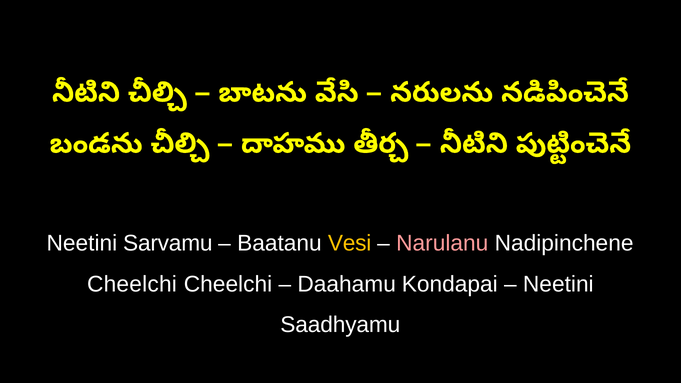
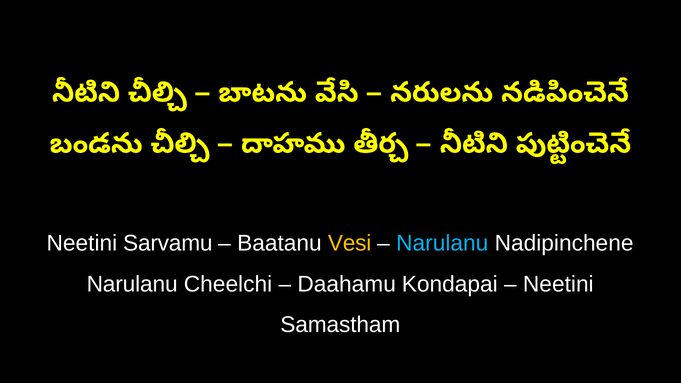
Narulanu at (442, 243) colour: pink -> light blue
Cheelchi at (132, 284): Cheelchi -> Narulanu
Saadhyamu: Saadhyamu -> Samastham
